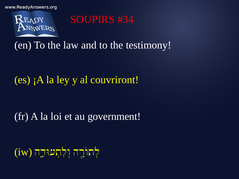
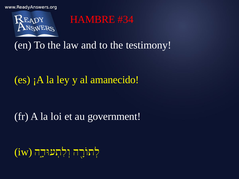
SOUPIRS: SOUPIRS -> HAMBRE
couvriront: couvriront -> amanecido
